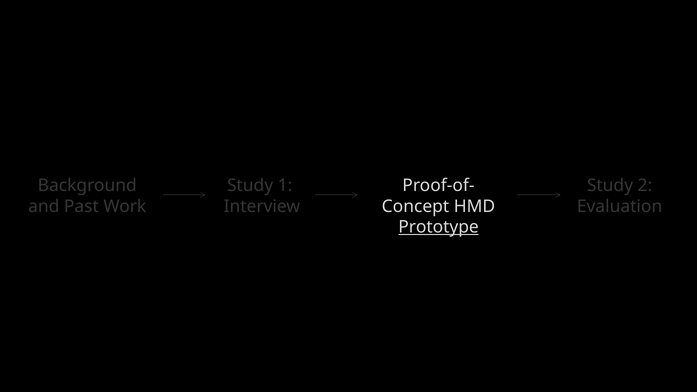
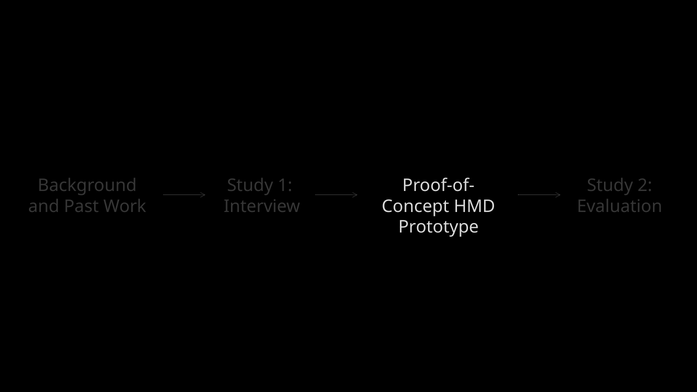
Prototype underline: present -> none
